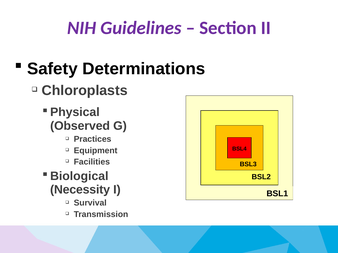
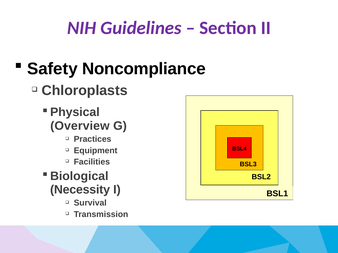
Determinations: Determinations -> Noncompliance
Observed: Observed -> Overview
